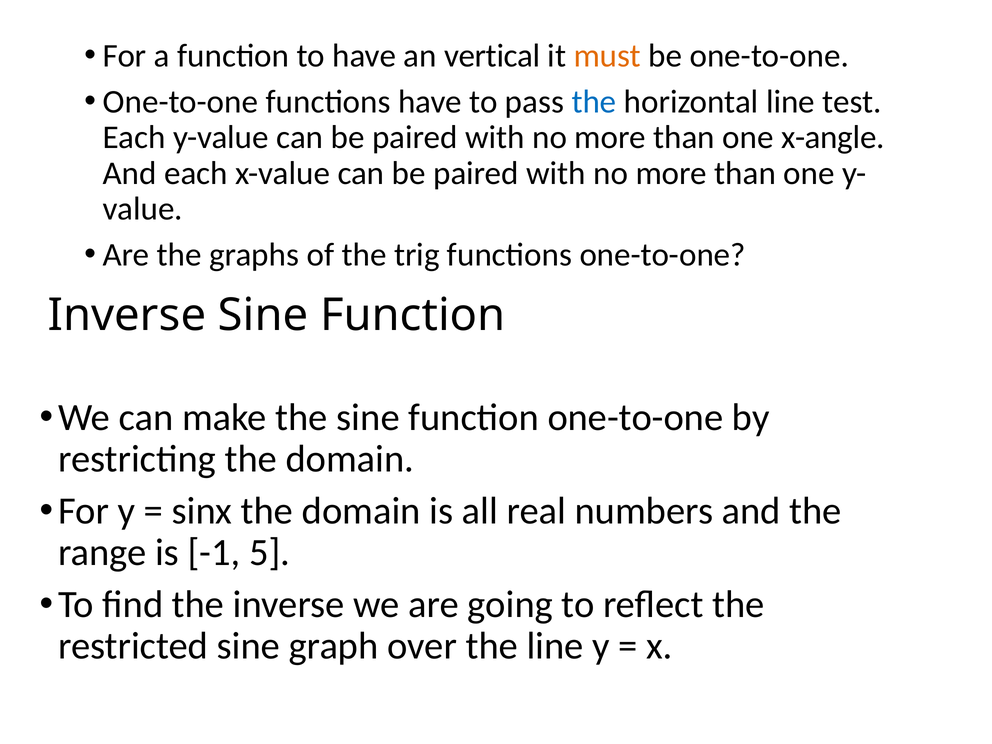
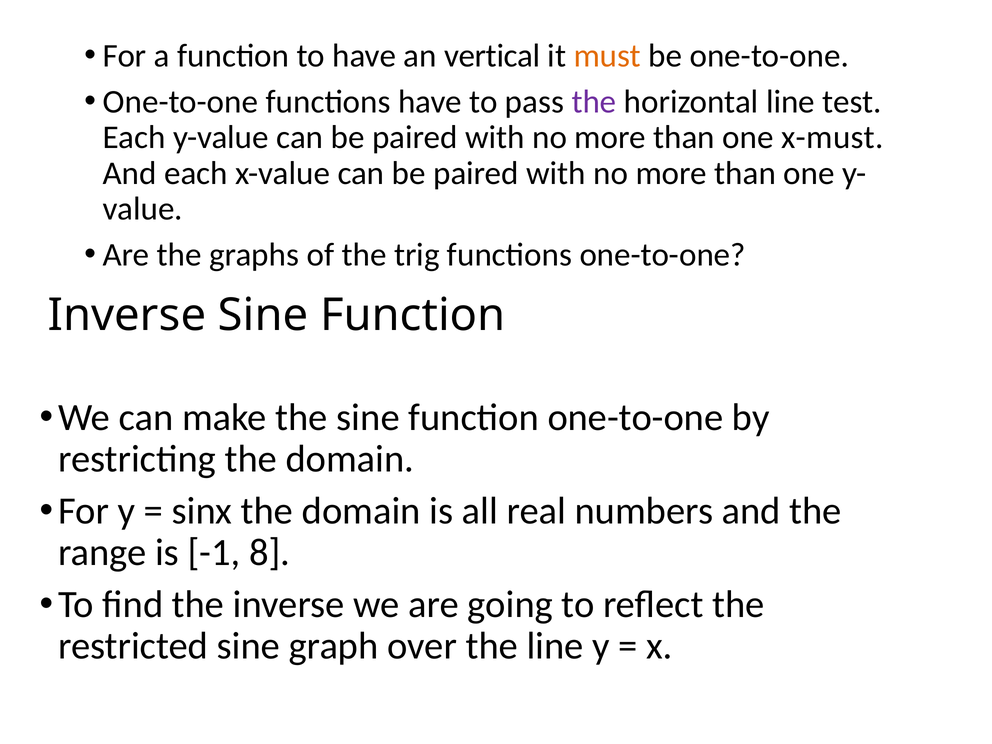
the at (594, 102) colour: blue -> purple
x-angle: x-angle -> x-must
5: 5 -> 8
